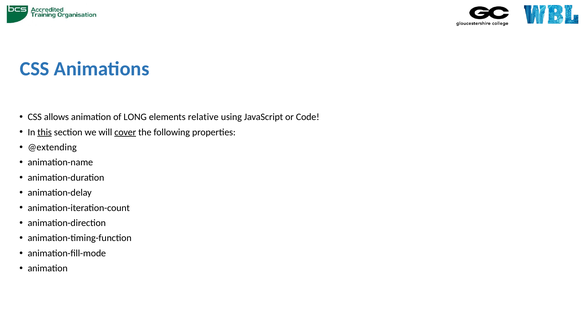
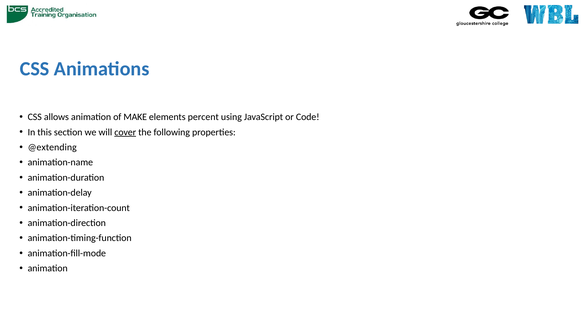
LONG: LONG -> MAKE
relative: relative -> percent
this underline: present -> none
